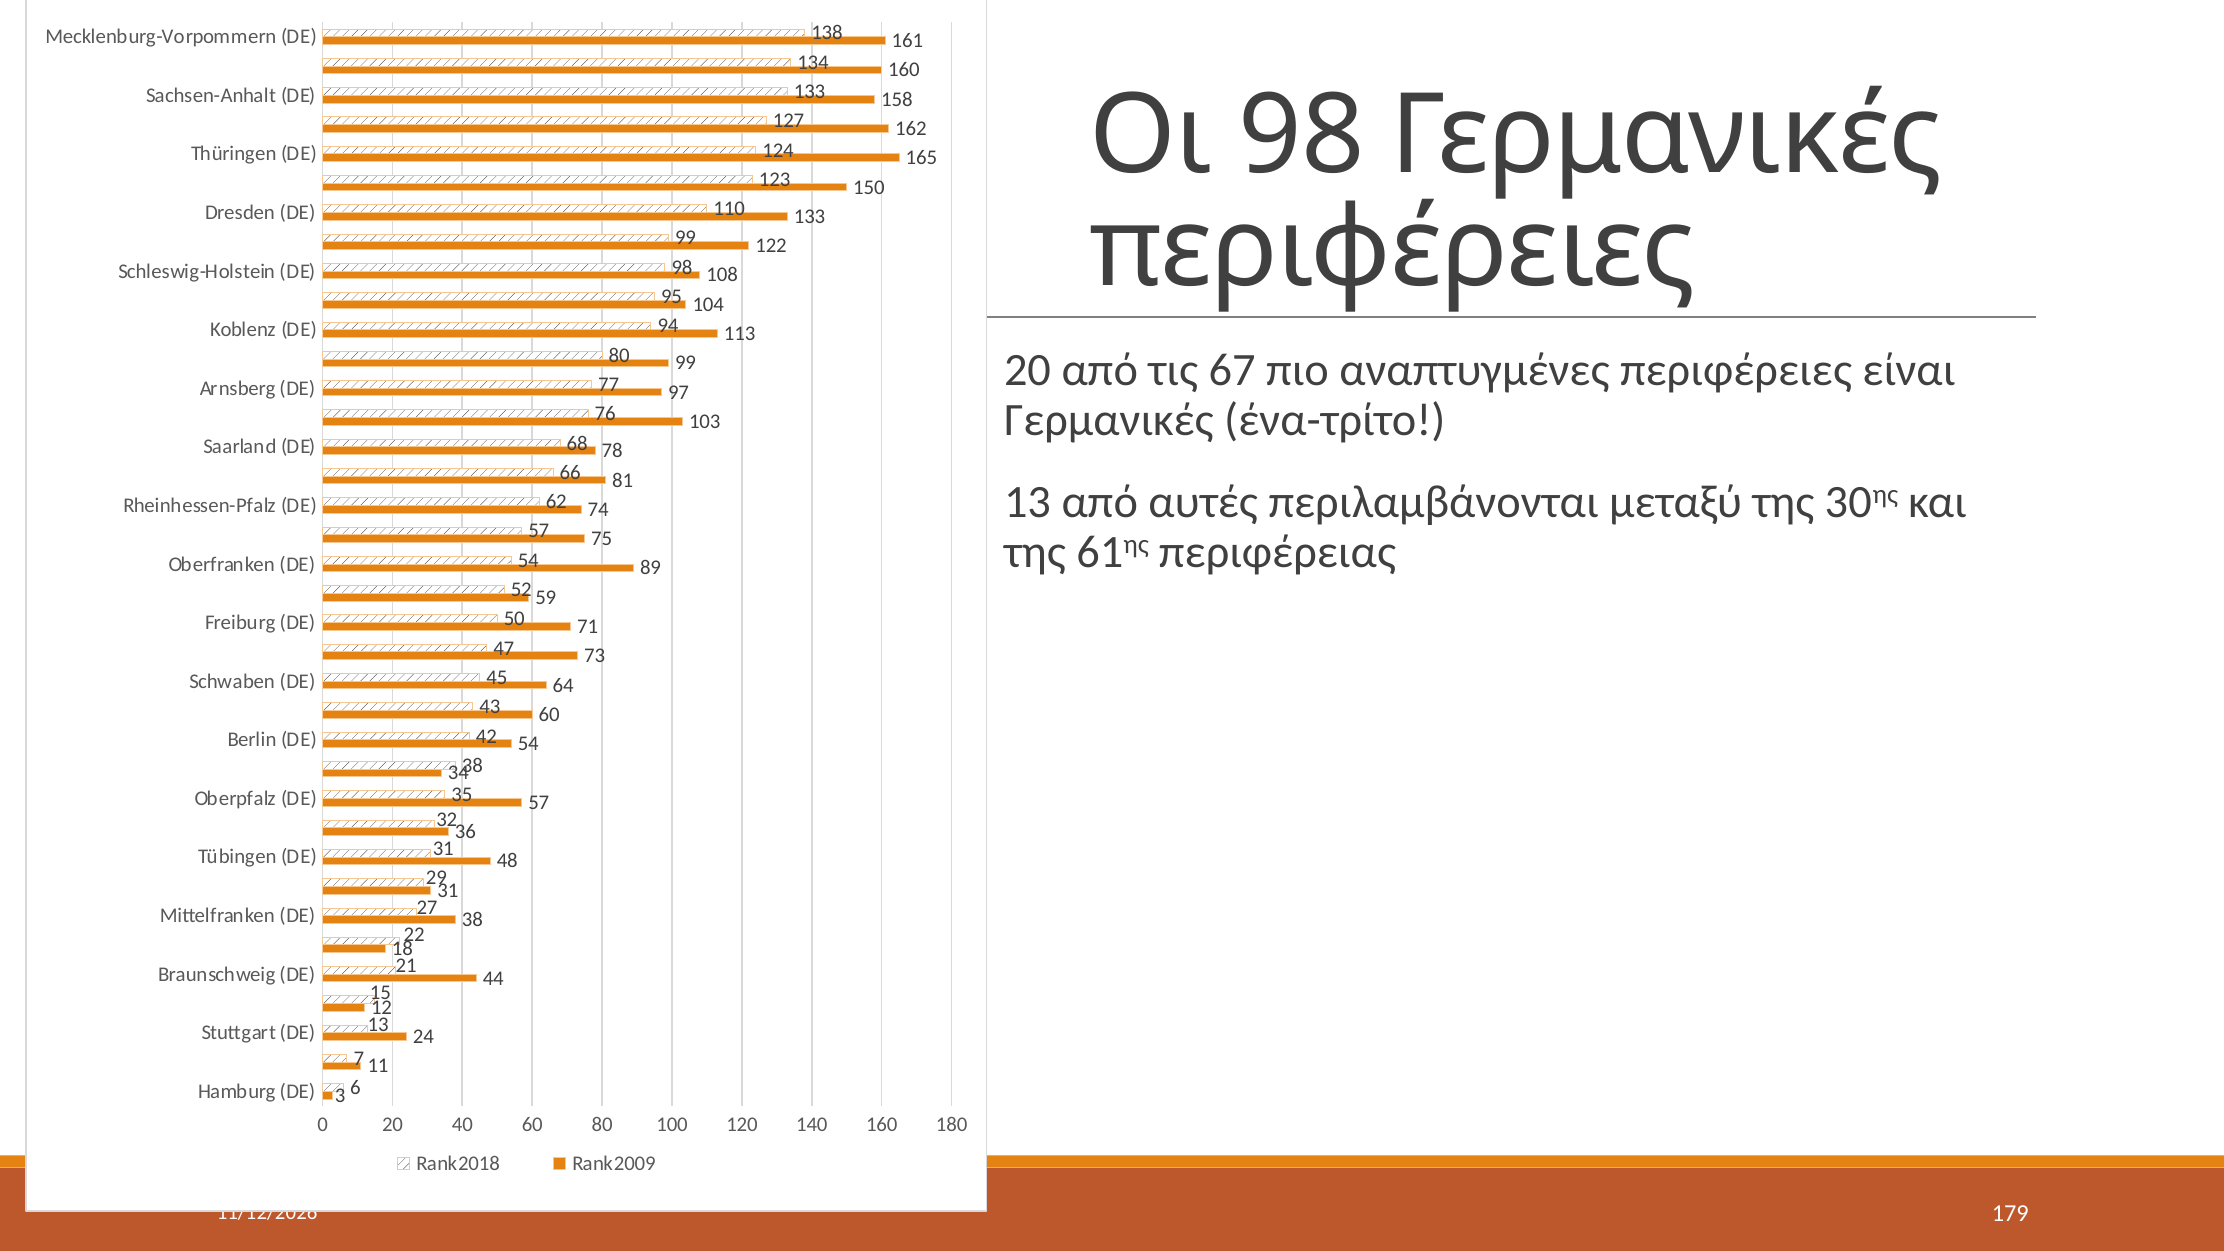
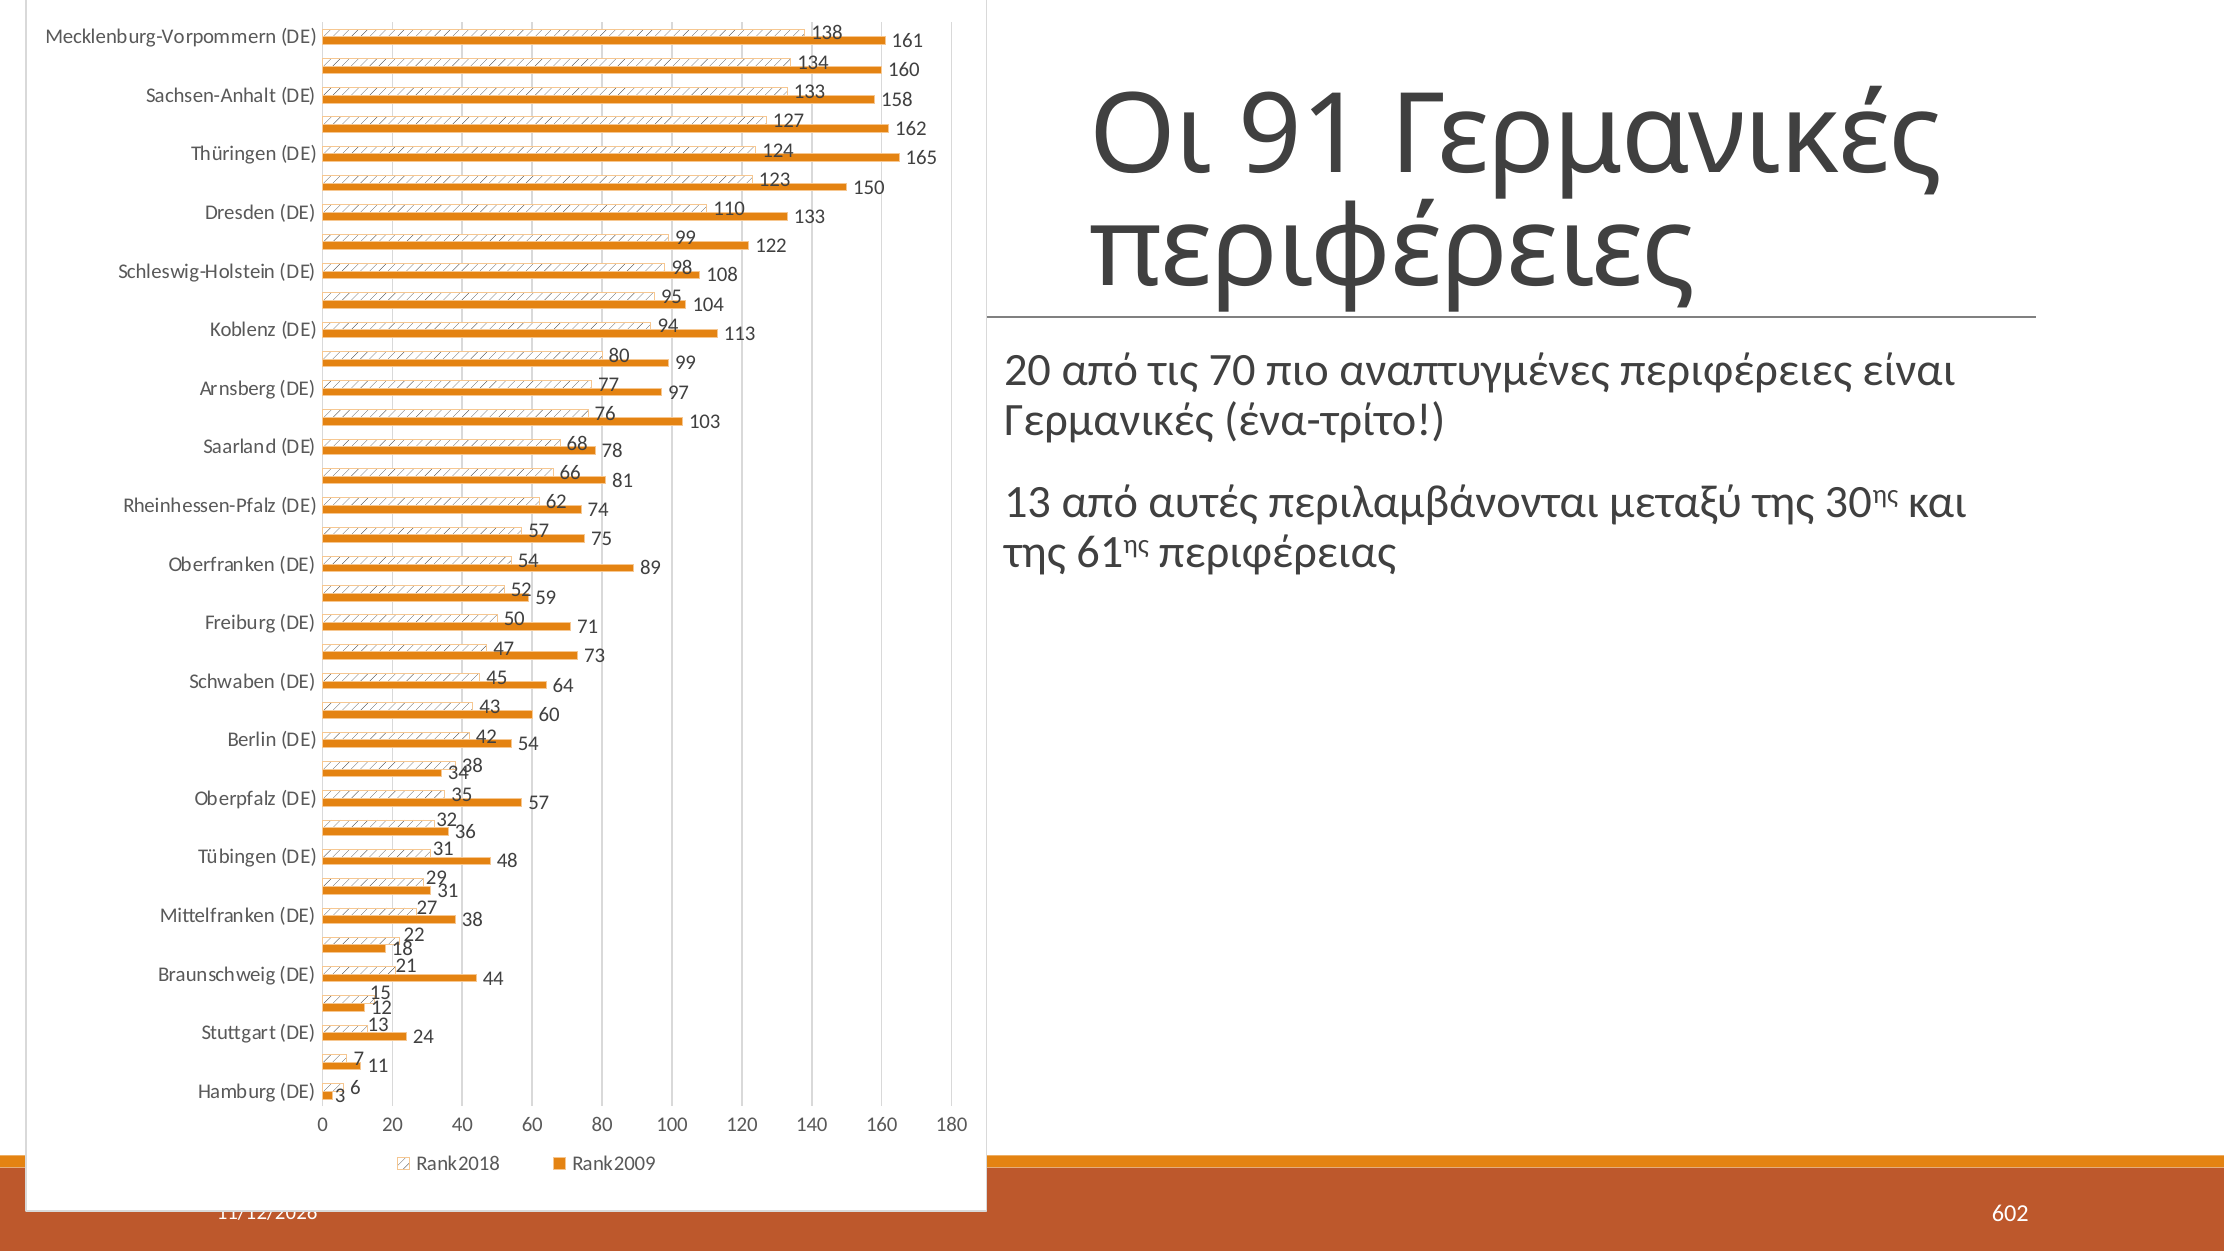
Οι 98: 98 -> 91
67: 67 -> 70
179: 179 -> 602
